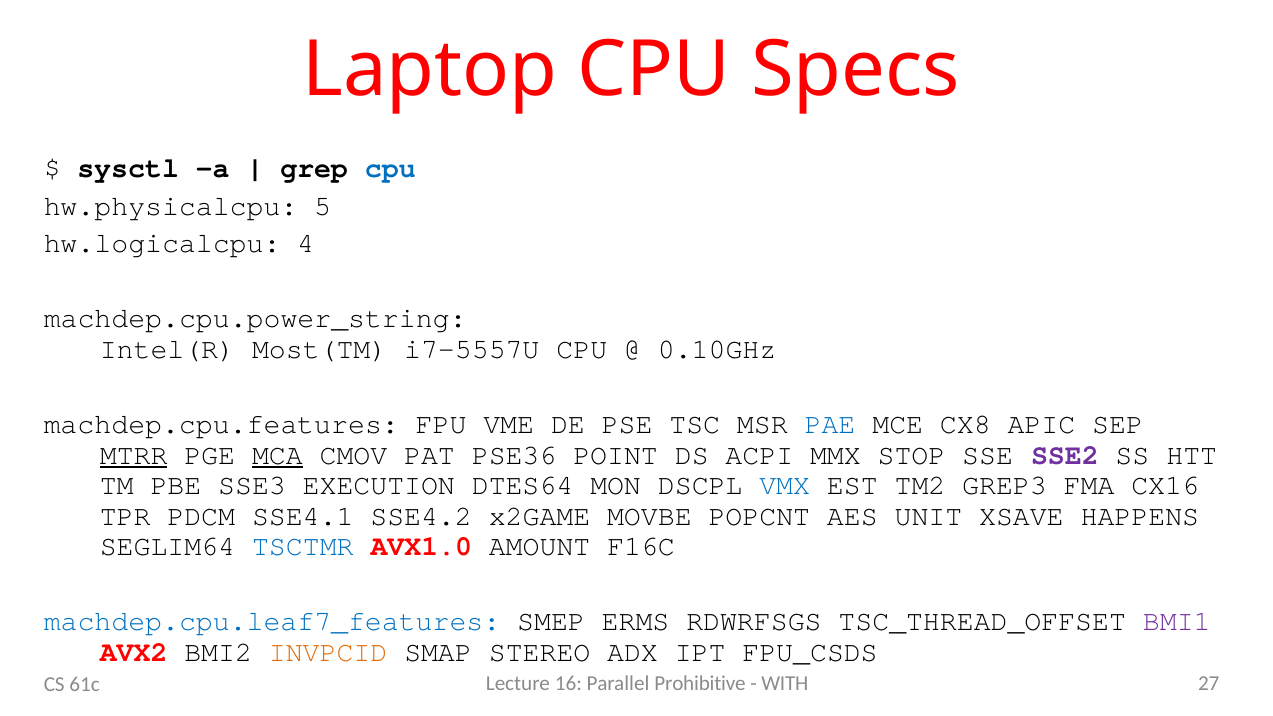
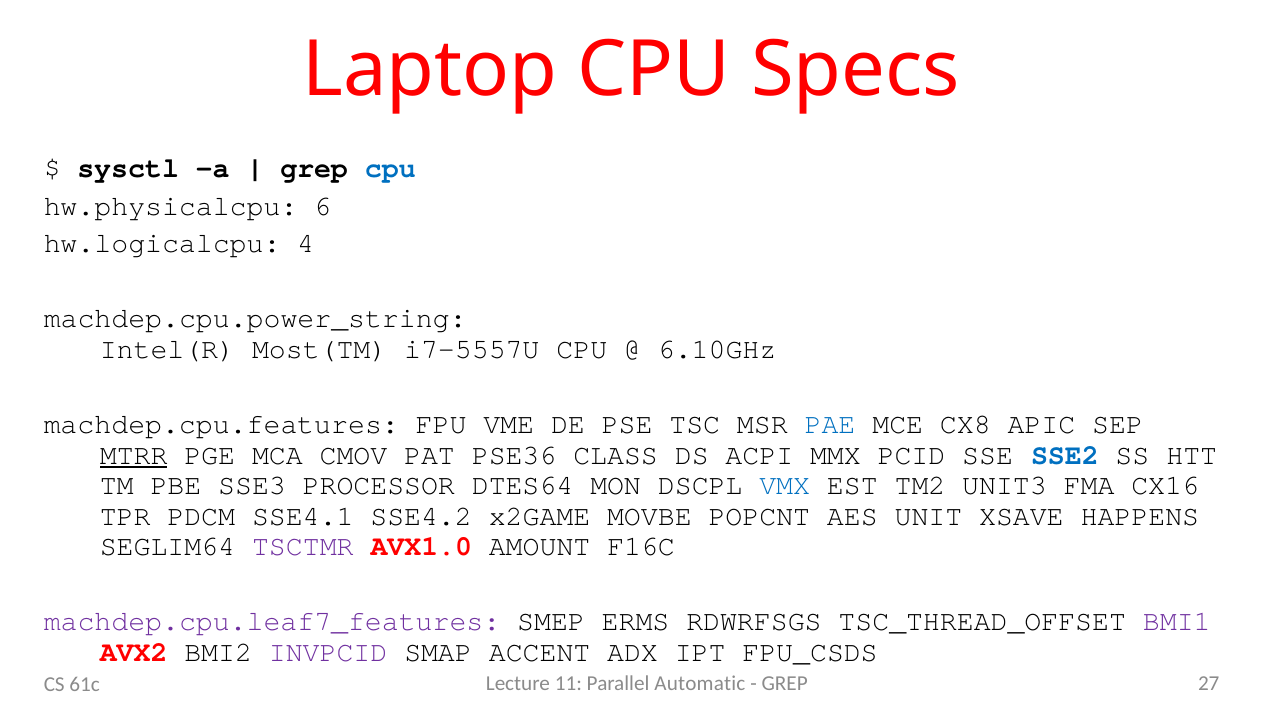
5: 5 -> 6
0.10GHz: 0.10GHz -> 6.10GHz
MCA underline: present -> none
POINT: POINT -> CLASS
STOP: STOP -> PCID
SSE2 colour: purple -> blue
EXECUTION: EXECUTION -> PROCESSOR
GREP3: GREP3 -> UNIT3
TSCTMR colour: blue -> purple
machdep.cpu.leaf7_features colour: blue -> purple
INVPCID colour: orange -> purple
STEREO: STEREO -> ACCENT
16: 16 -> 11
Prohibitive: Prohibitive -> Automatic
WITH at (785, 684): WITH -> GREP
